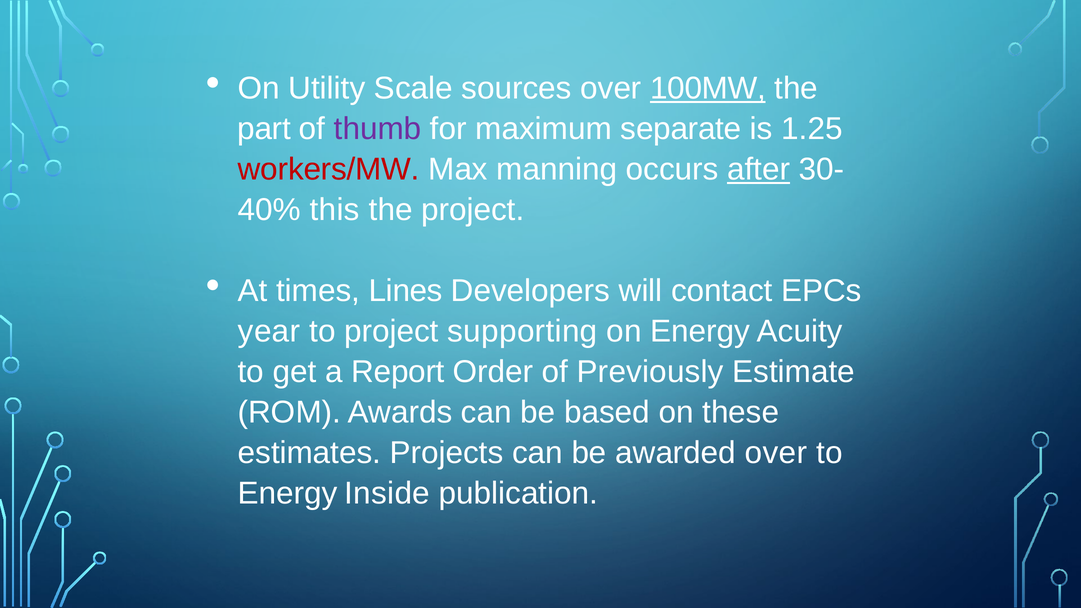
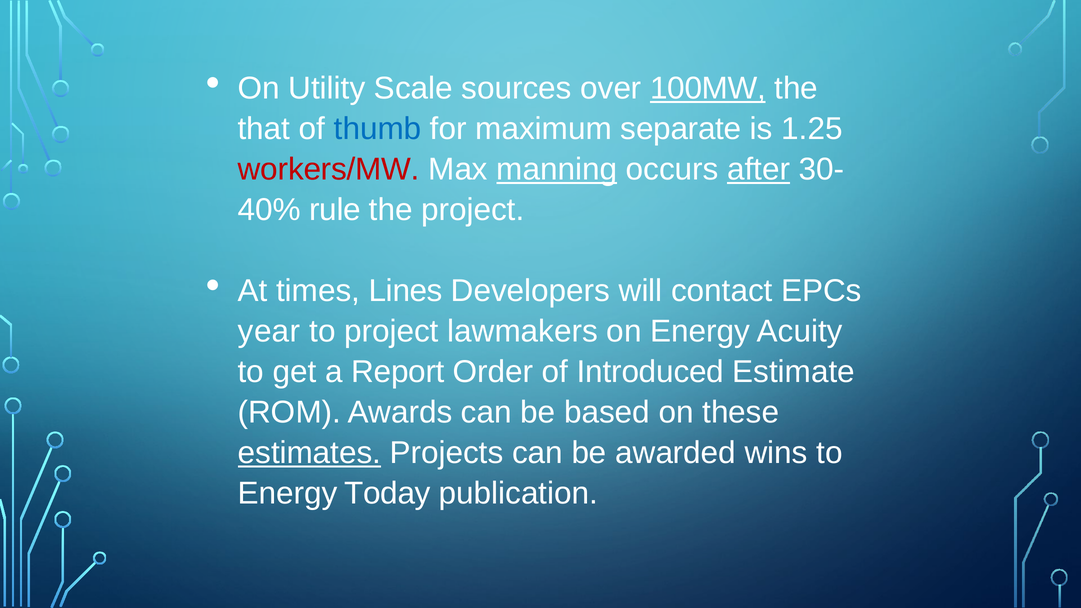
part: part -> that
thumb colour: purple -> blue
manning underline: none -> present
this: this -> rule
supporting: supporting -> lawmakers
Previously: Previously -> Introduced
estimates underline: none -> present
awarded over: over -> wins
Inside: Inside -> Today
